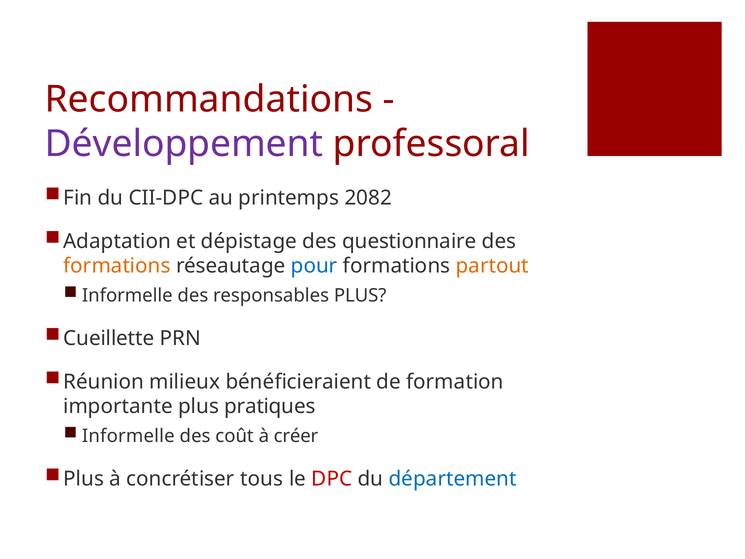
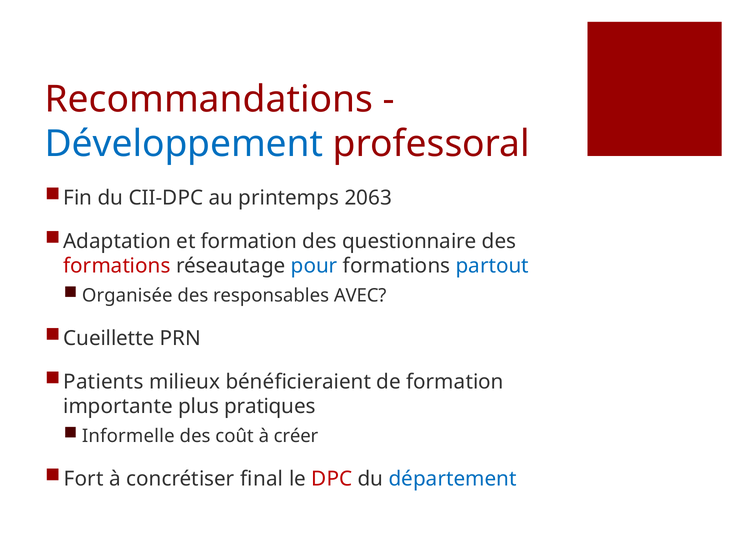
Développement colour: purple -> blue
2082: 2082 -> 2063
et dépistage: dépistage -> formation
formations at (117, 266) colour: orange -> red
partout colour: orange -> blue
Informelle at (127, 296): Informelle -> Organisée
responsables PLUS: PLUS -> AVEC
Réunion: Réunion -> Patients
Plus at (84, 479): Plus -> Fort
tous: tous -> final
